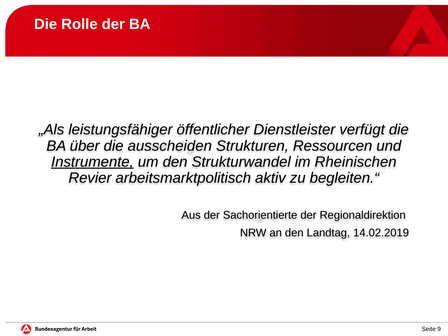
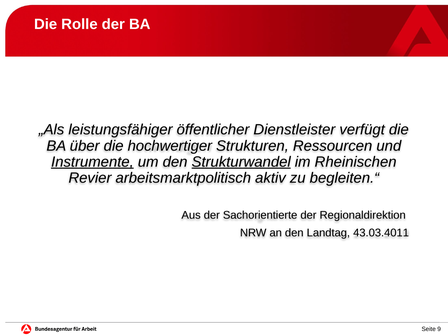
ausscheiden: ausscheiden -> hochwertiger
Strukturwandel underline: none -> present
14.02.2019: 14.02.2019 -> 43.03.4011
